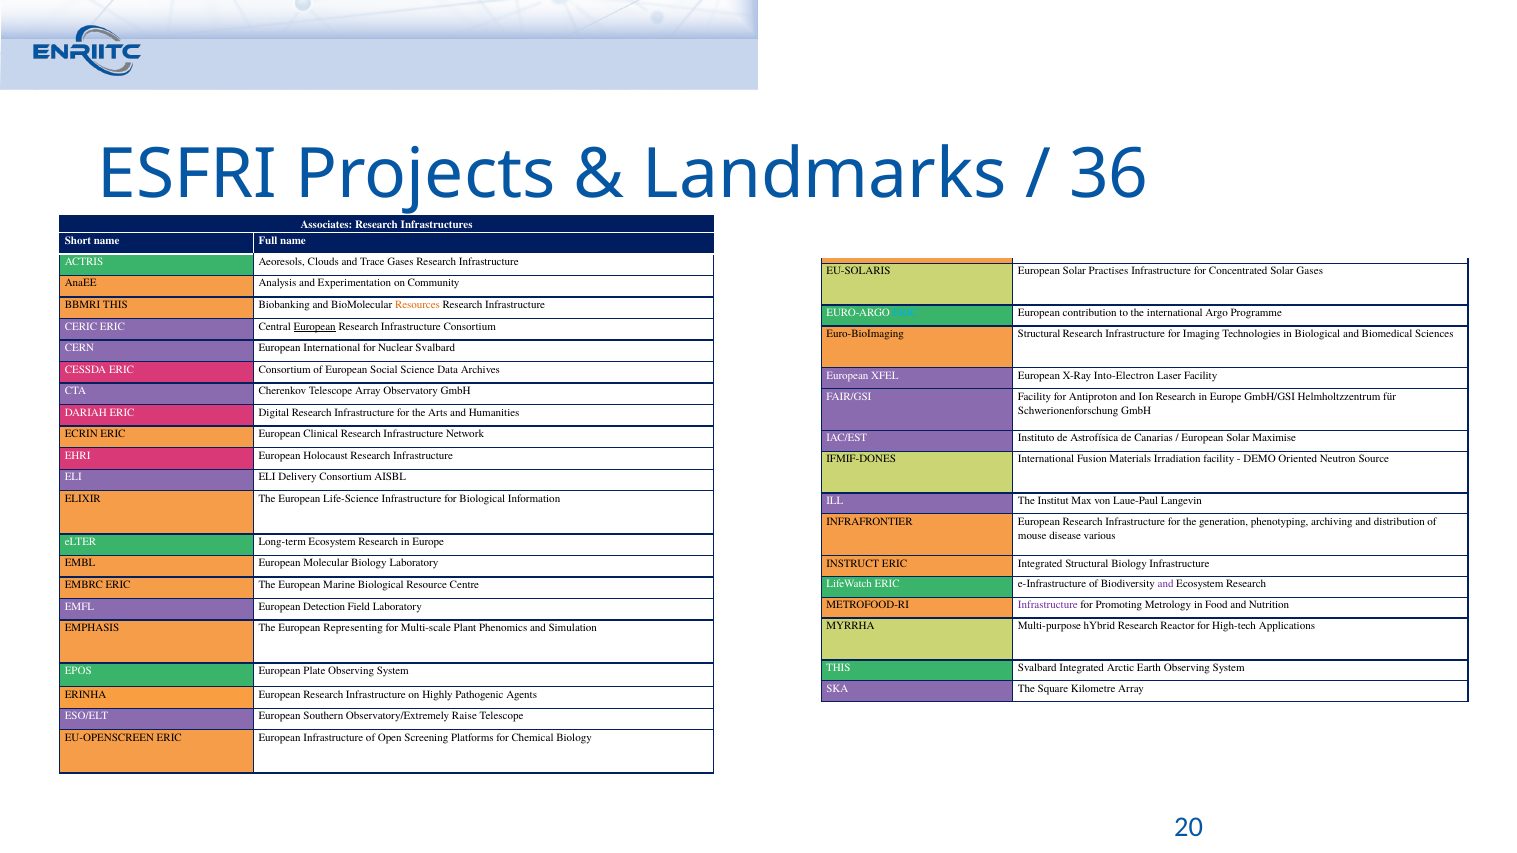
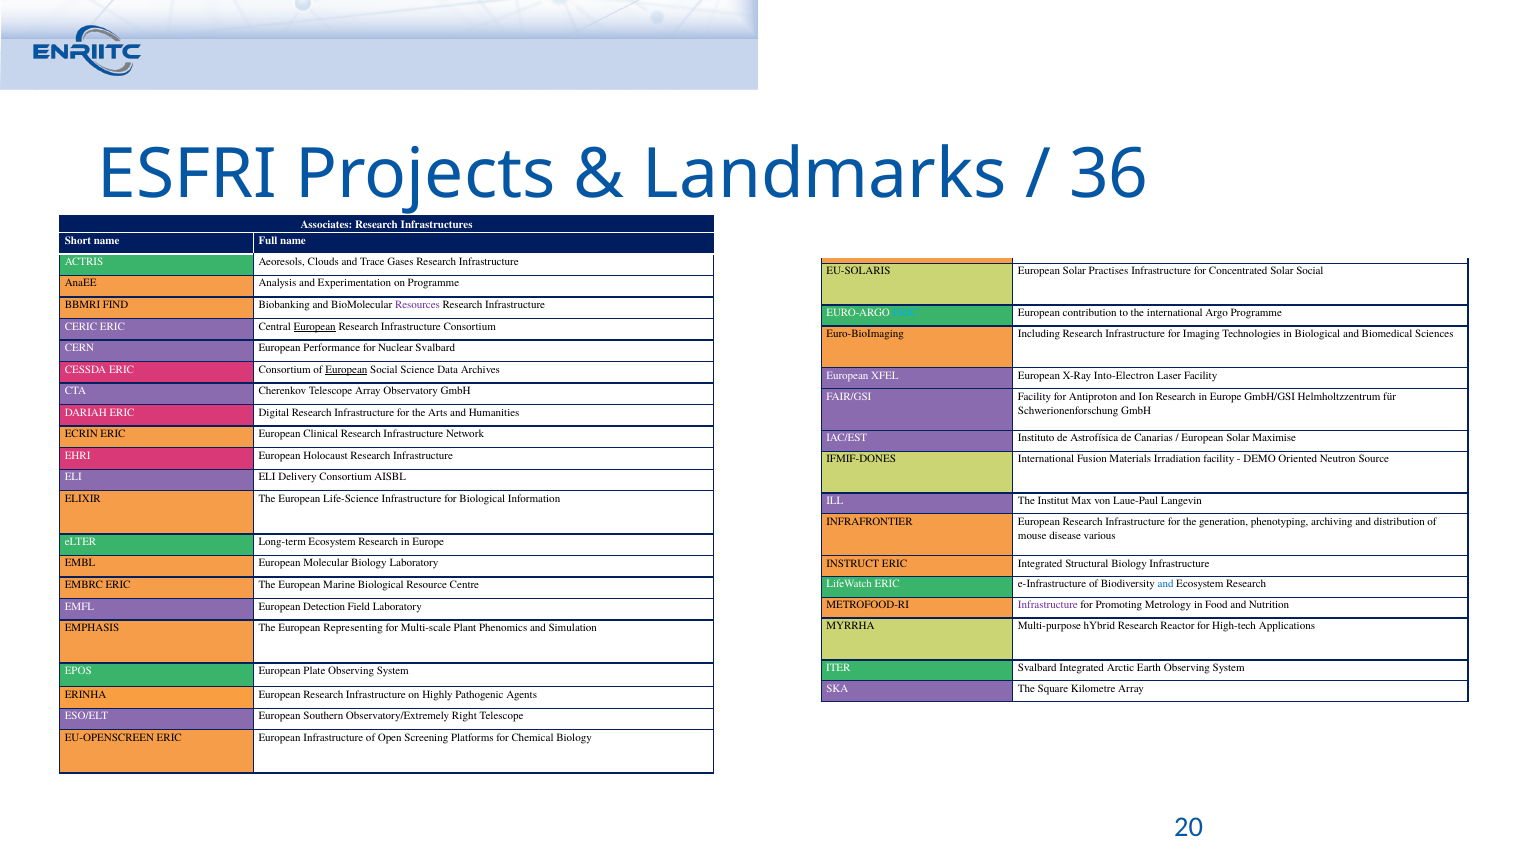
Solar Gases: Gases -> Social
on Community: Community -> Programme
BBMRI THIS: THIS -> FIND
Resources at (417, 305) colour: orange -> purple
Euro-BioImaging Structural: Structural -> Including
European International: International -> Performance
European at (346, 370) underline: none -> present
and at (1166, 585) colour: purple -> blue
THIS at (838, 668): THIS -> ITER
Raise: Raise -> Right
